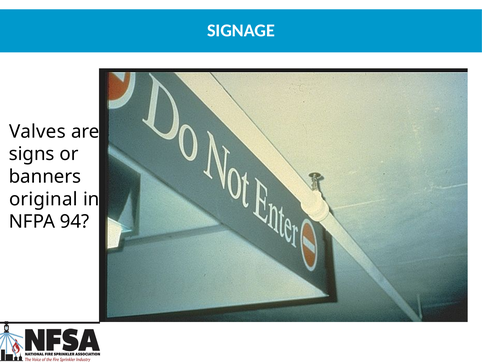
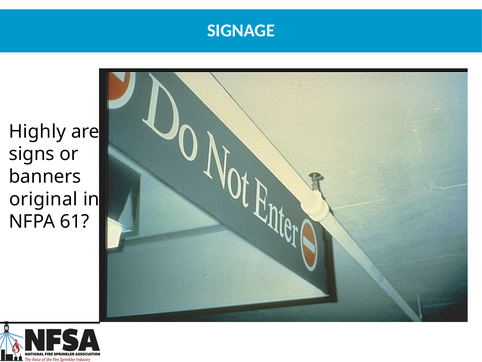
Valves: Valves -> Highly
94: 94 -> 61
